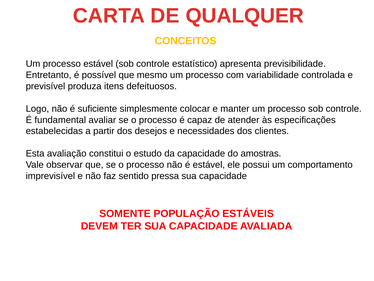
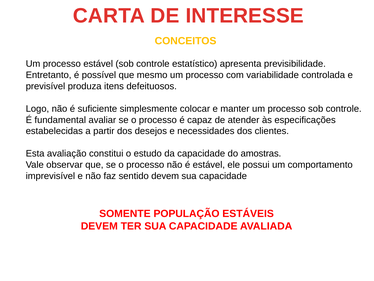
QUALQUER: QUALQUER -> INTERESSE
sentido pressa: pressa -> devem
